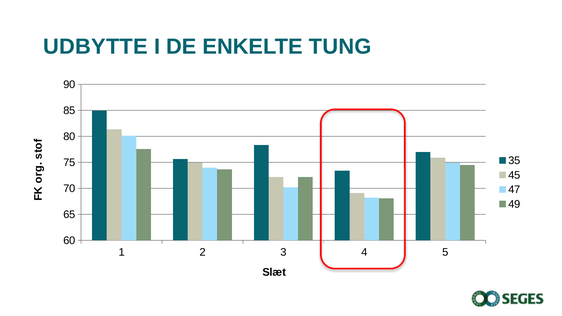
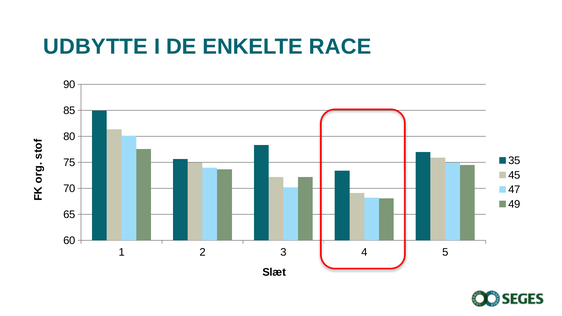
TUNG: TUNG -> RACE
